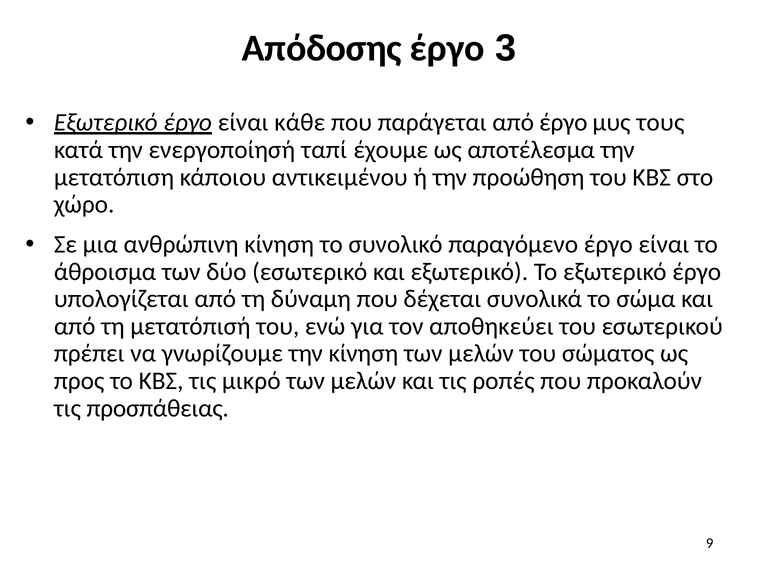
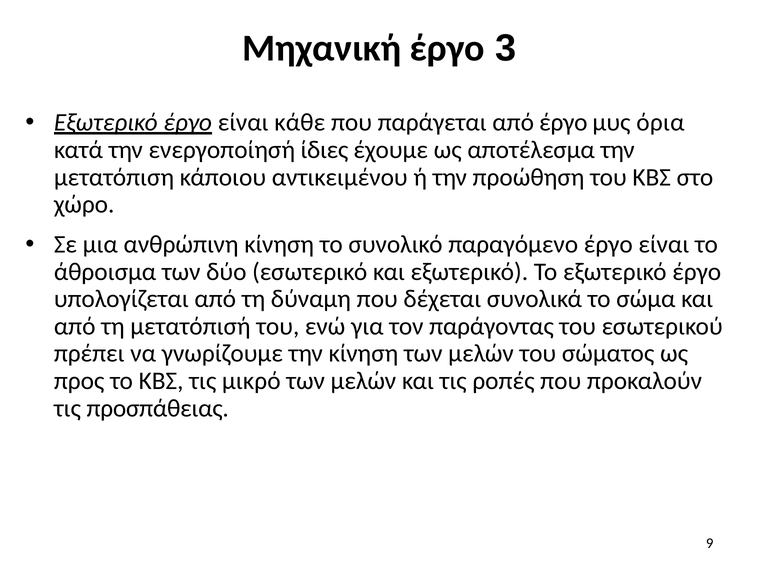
Απόδοσης: Απόδοσης -> Μηχανική
τους: τους -> όρια
ταπί: ταπί -> ίδιες
αποθηκεύει: αποθηκεύει -> παράγοντας
